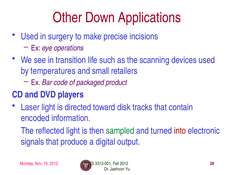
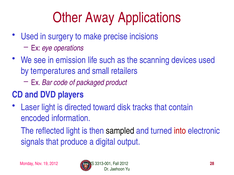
Down: Down -> Away
transition: transition -> emission
sampled colour: green -> black
